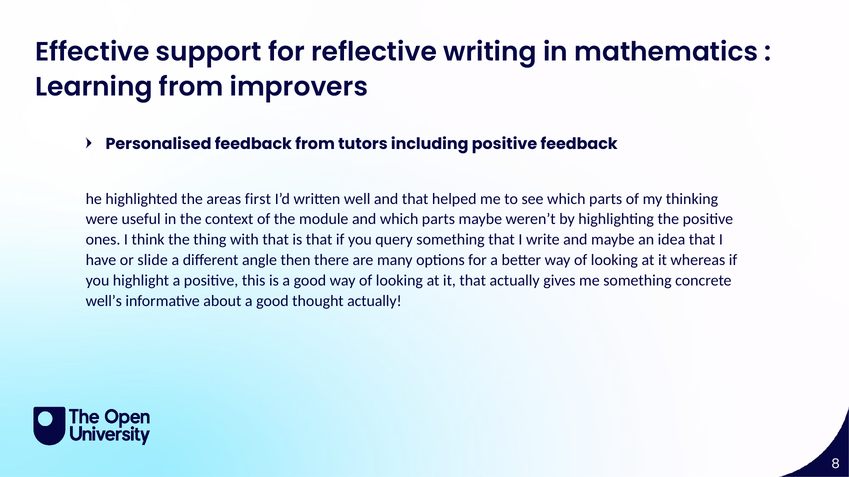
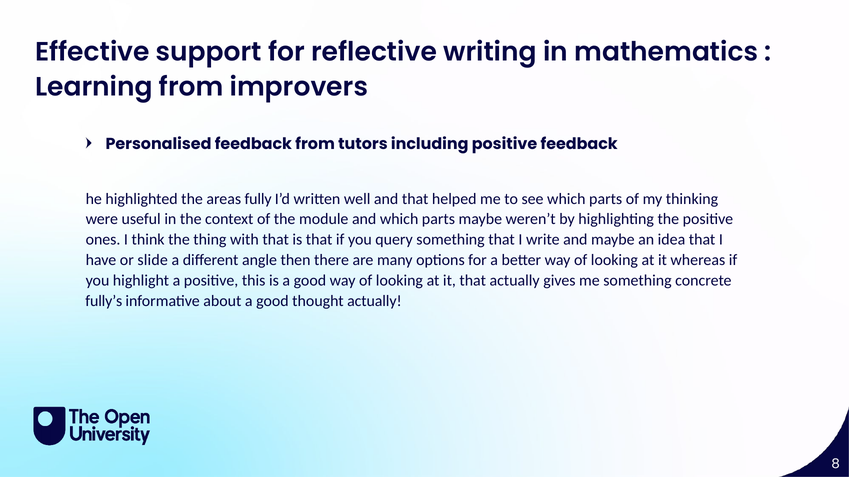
first: first -> fully
well’s: well’s -> fully’s
